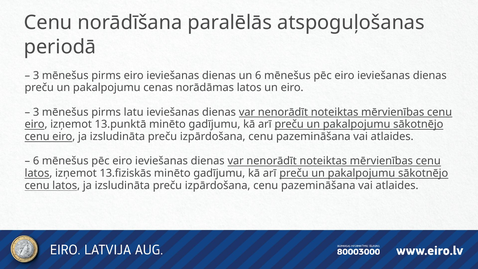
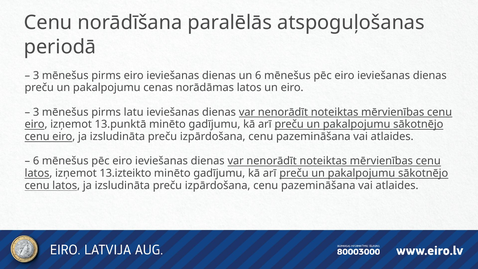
13.fiziskās: 13.fiziskās -> 13.izteikto
